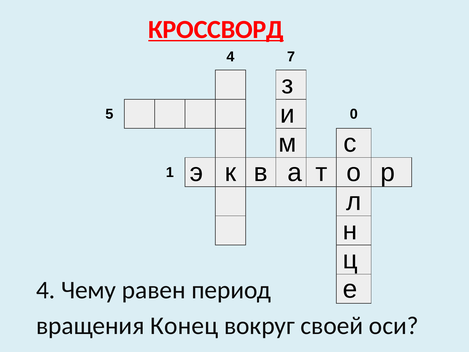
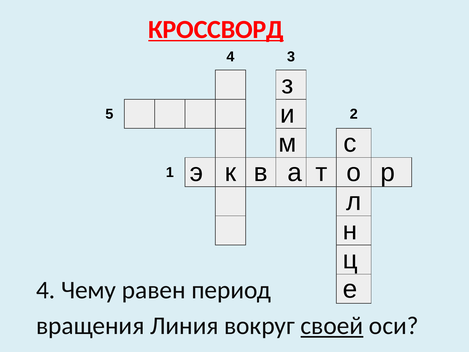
7: 7 -> 3
0: 0 -> 2
Конец: Конец -> Линия
своей underline: none -> present
